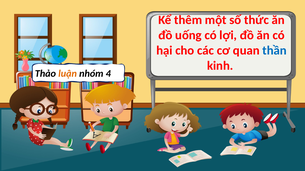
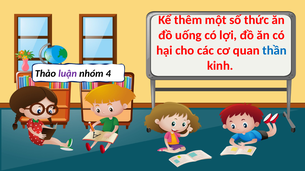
luận colour: orange -> purple
